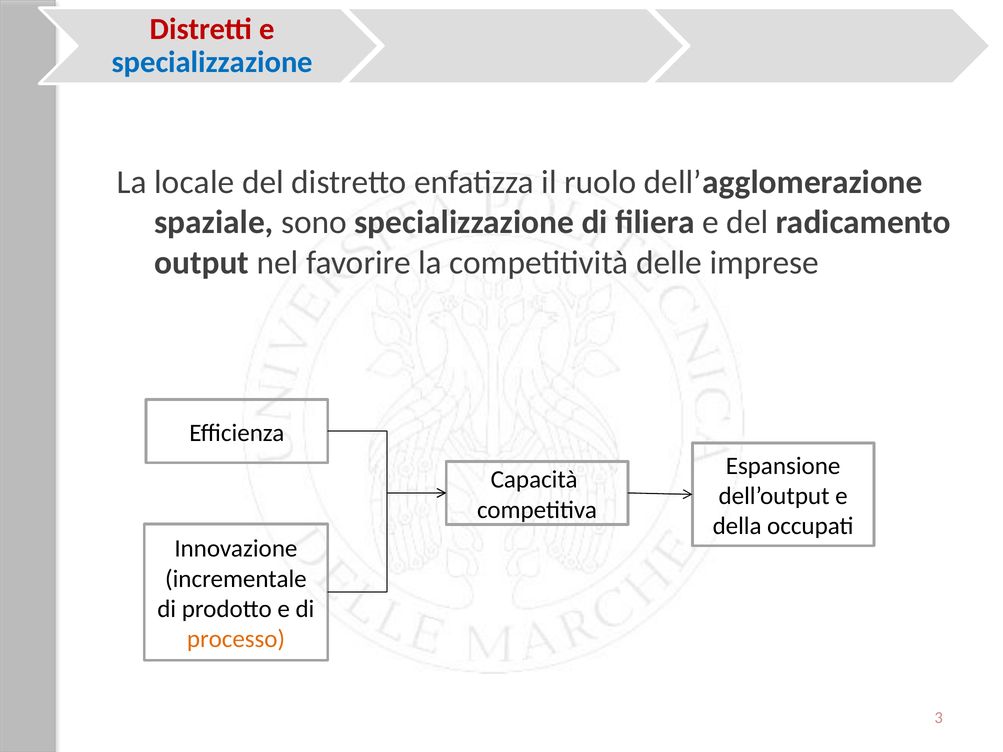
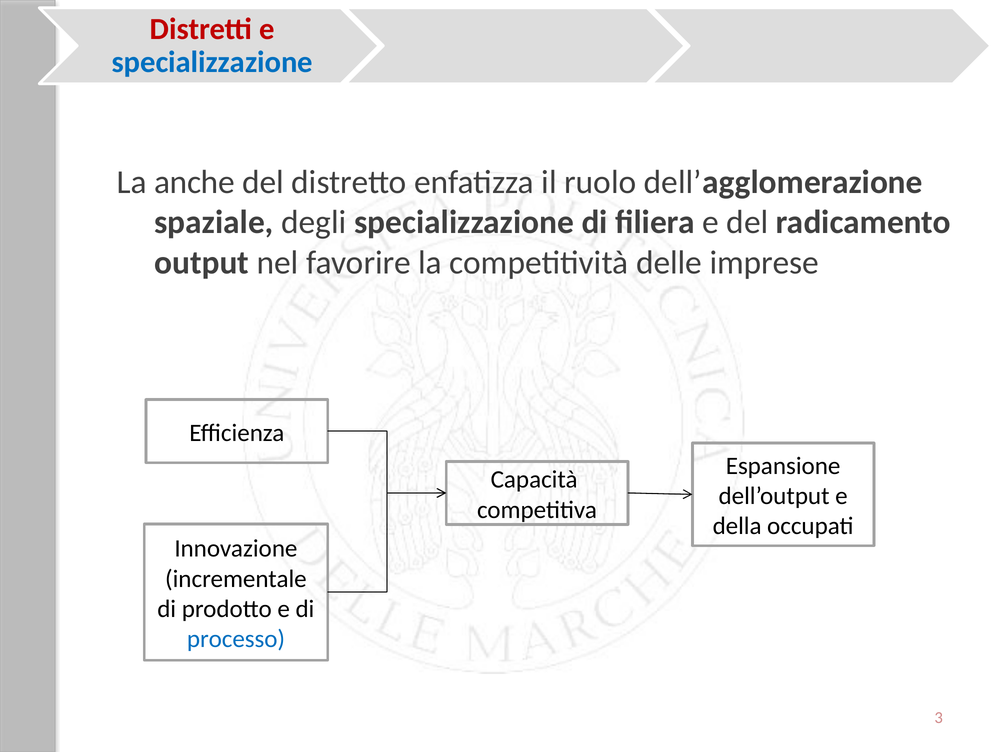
locale: locale -> anche
sono: sono -> degli
processo colour: orange -> blue
